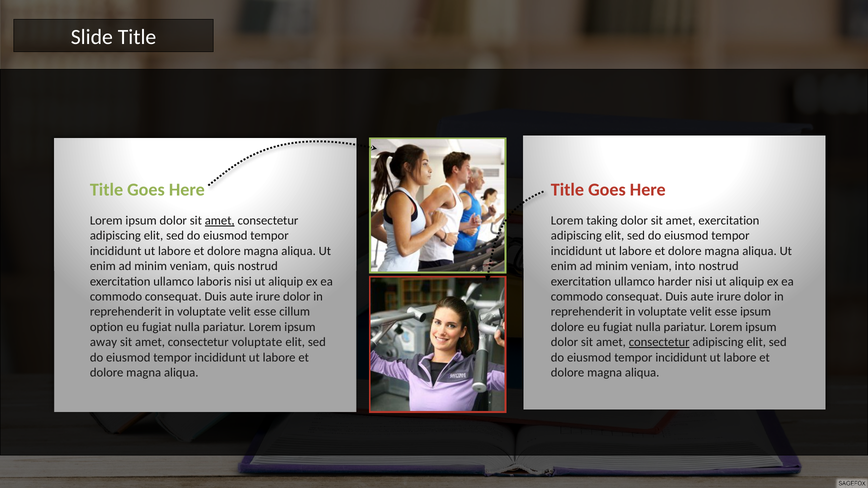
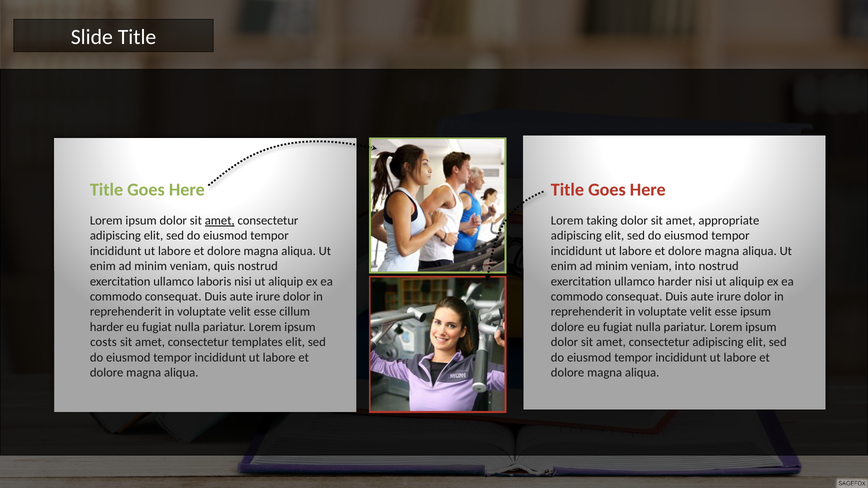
amet exercitation: exercitation -> appropriate
option at (107, 327): option -> harder
away: away -> costs
consectetur voluptate: voluptate -> templates
consectetur at (659, 342) underline: present -> none
